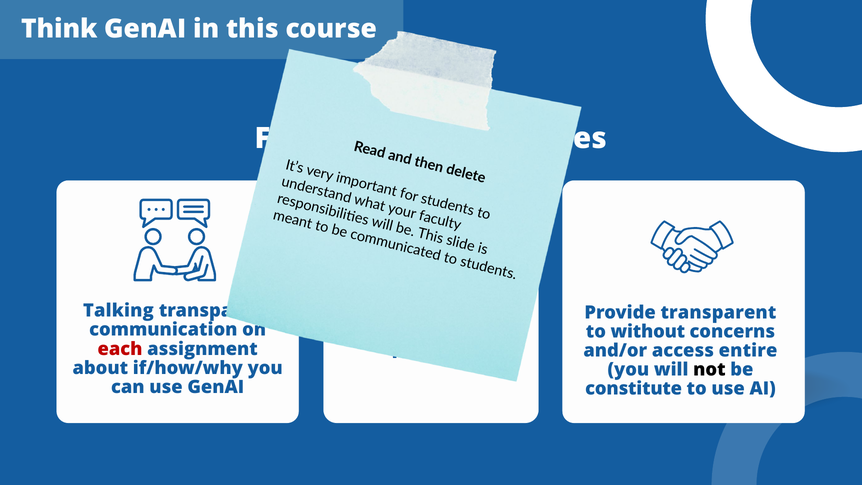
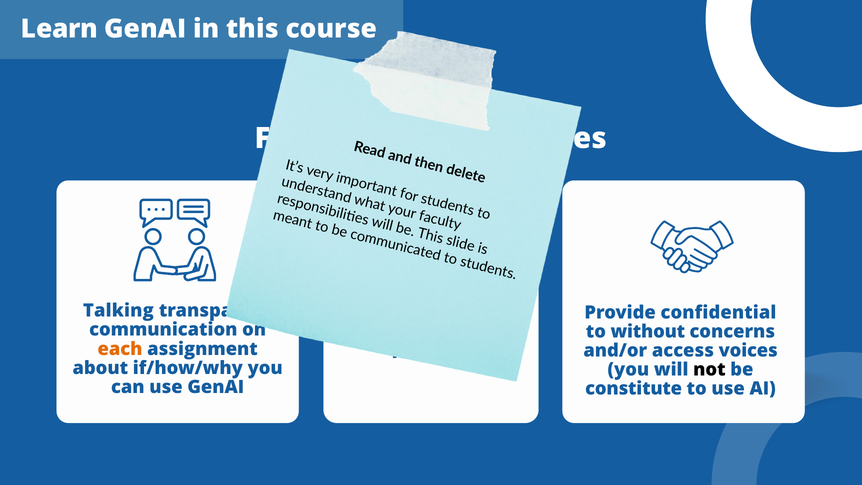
Think: Think -> Learn
Provide transparent: transparent -> confidential
each colour: red -> orange
entire: entire -> voices
